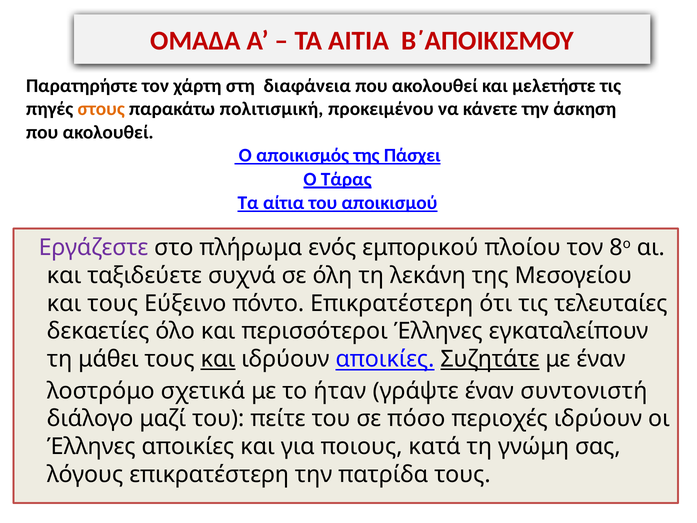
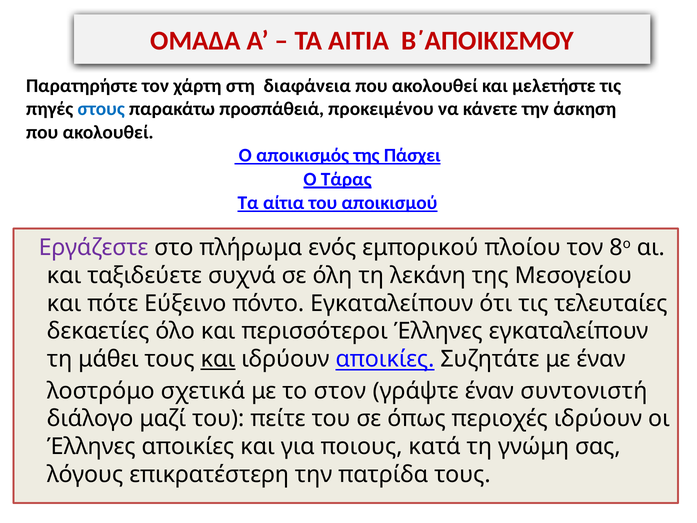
στους colour: orange -> blue
πολιτισμική: πολιτισμική -> προσπάθειά
και τους: τους -> πότε
πόντο Επικρατέστερη: Επικρατέστερη -> Εγκαταλείπουν
Συζητάτε underline: present -> none
ήταν: ήταν -> στον
πόσο: πόσο -> όπως
